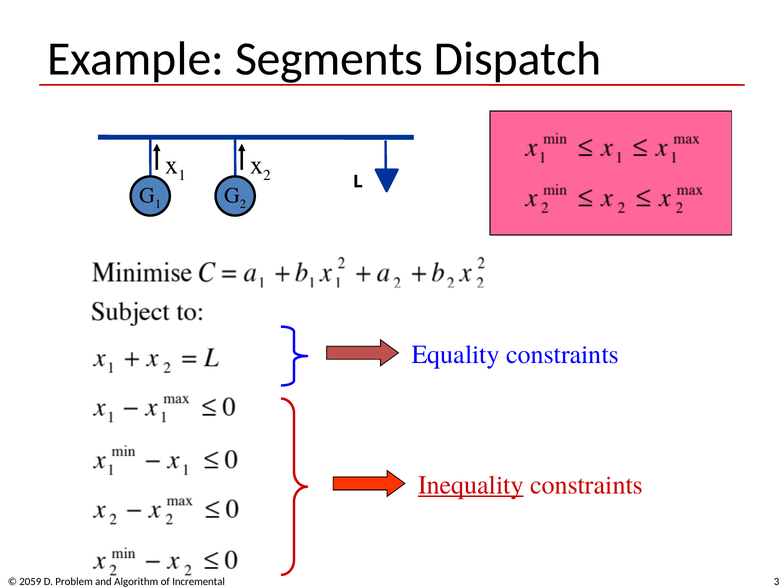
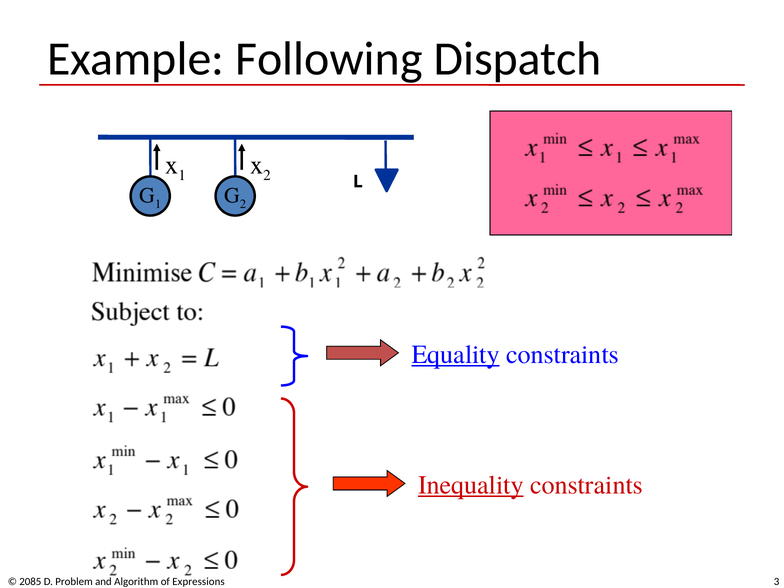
Segments: Segments -> Following
Equality underline: none -> present
2059: 2059 -> 2085
Incremental: Incremental -> Expressions
